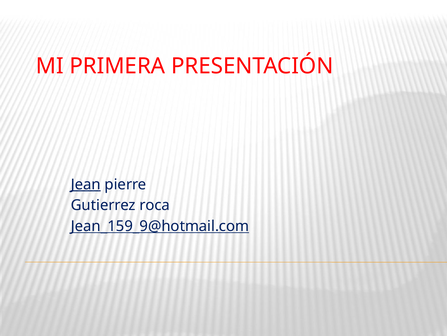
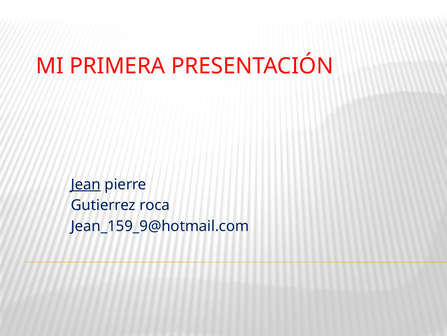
Jean_159_9@hotmail.com underline: present -> none
